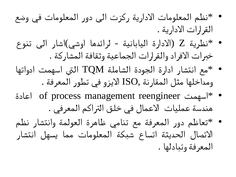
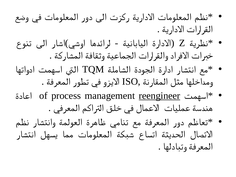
reengineer underline: none -> present
